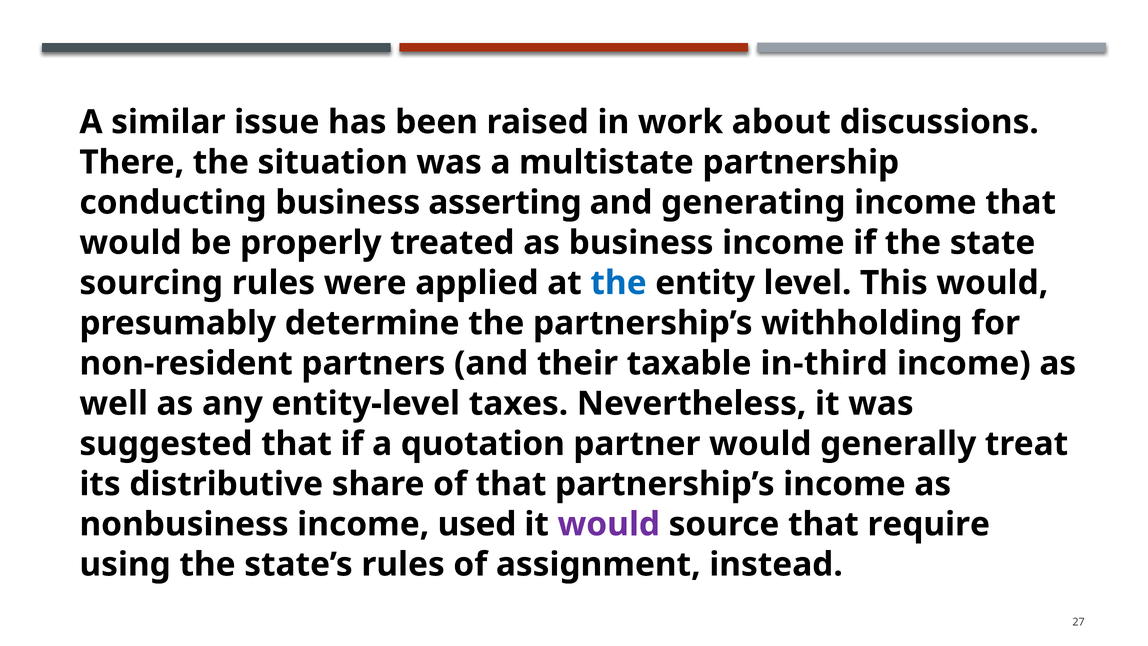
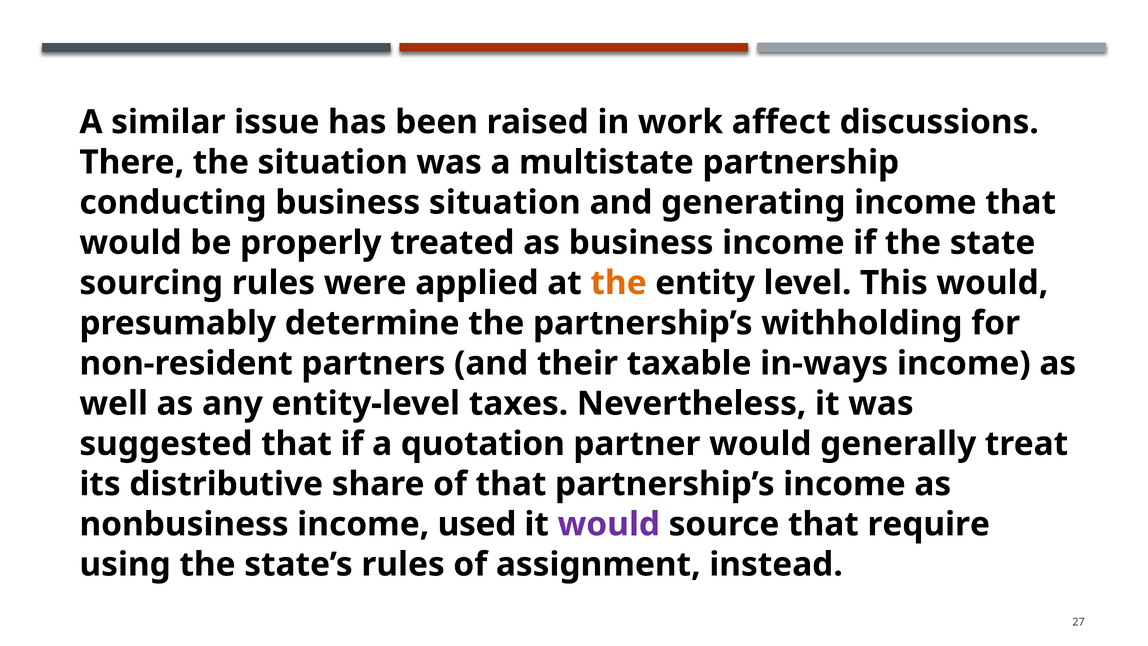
about: about -> affect
business asserting: asserting -> situation
the at (619, 283) colour: blue -> orange
in-third: in-third -> in-ways
